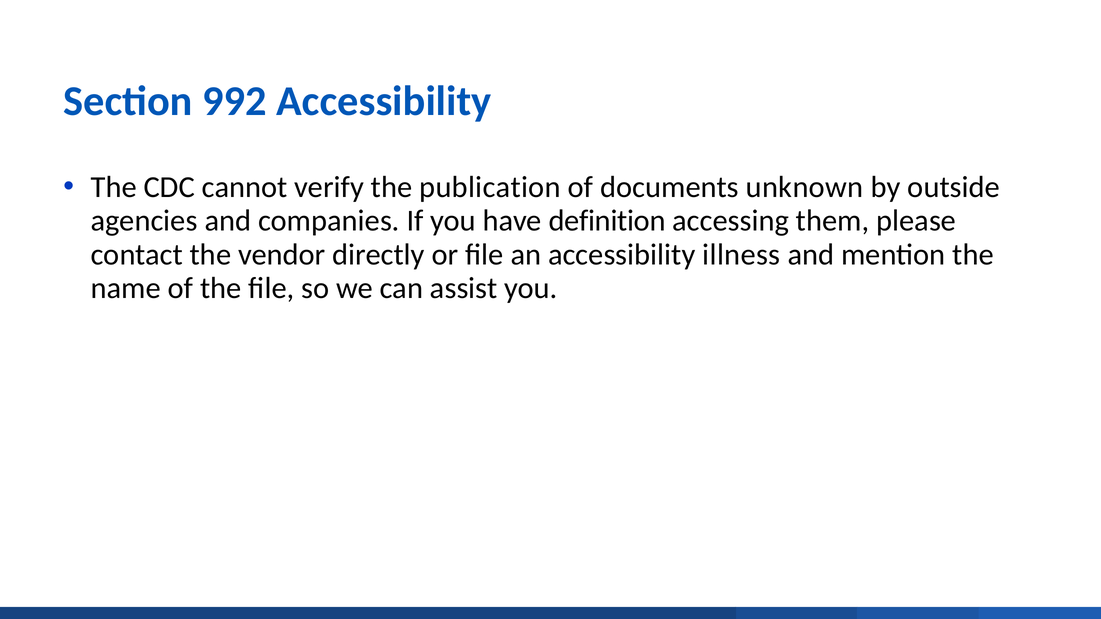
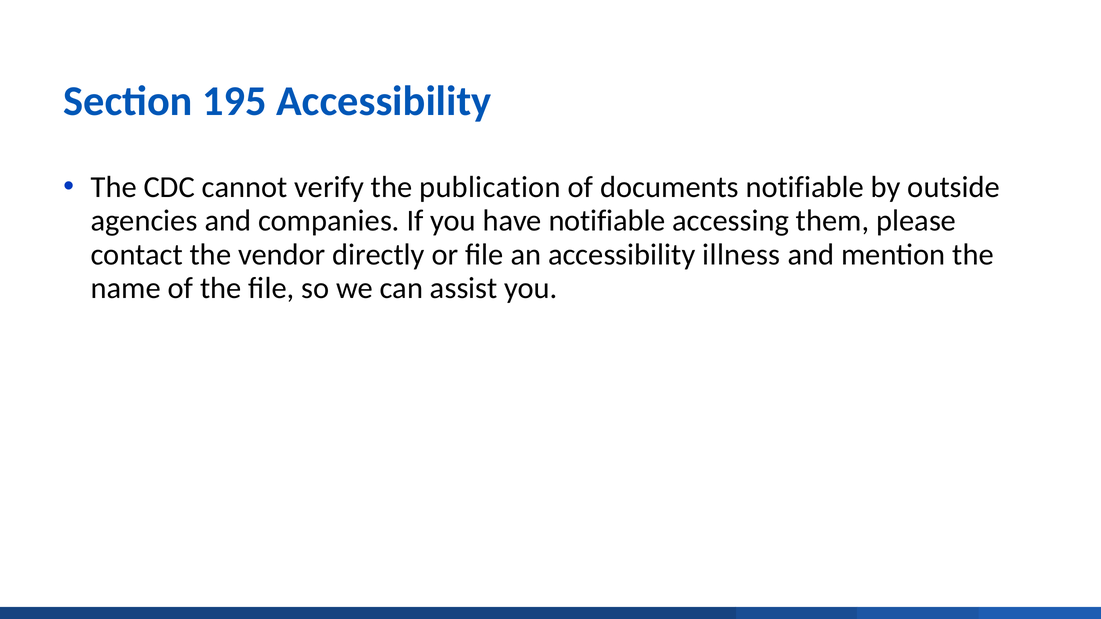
992: 992 -> 195
documents unknown: unknown -> notifiable
have definition: definition -> notifiable
